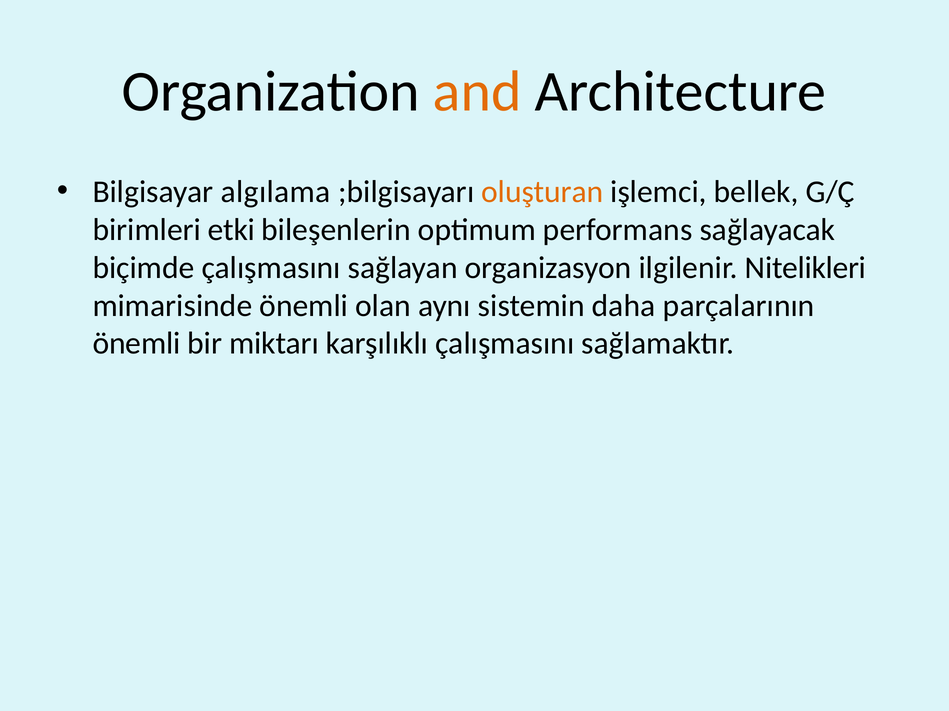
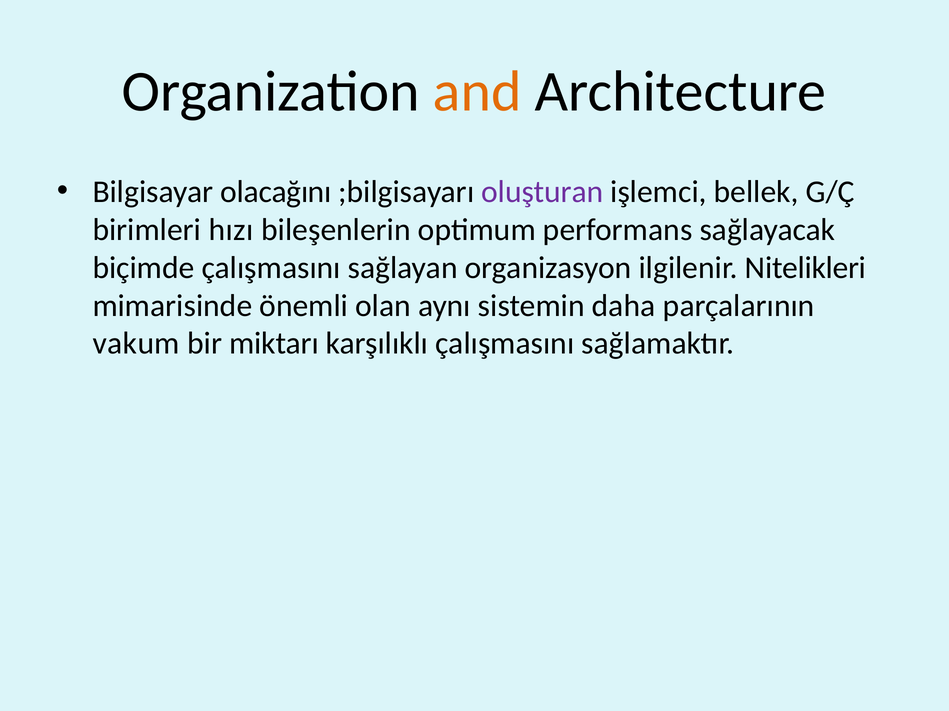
algılama: algılama -> olacağını
oluşturan colour: orange -> purple
etki: etki -> hızı
önemli at (136, 344): önemli -> vakum
